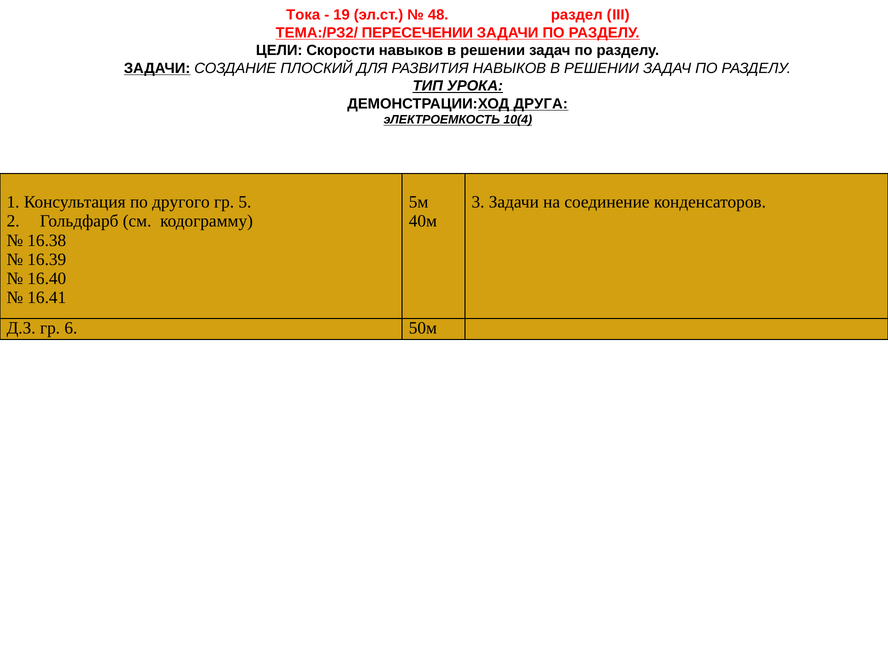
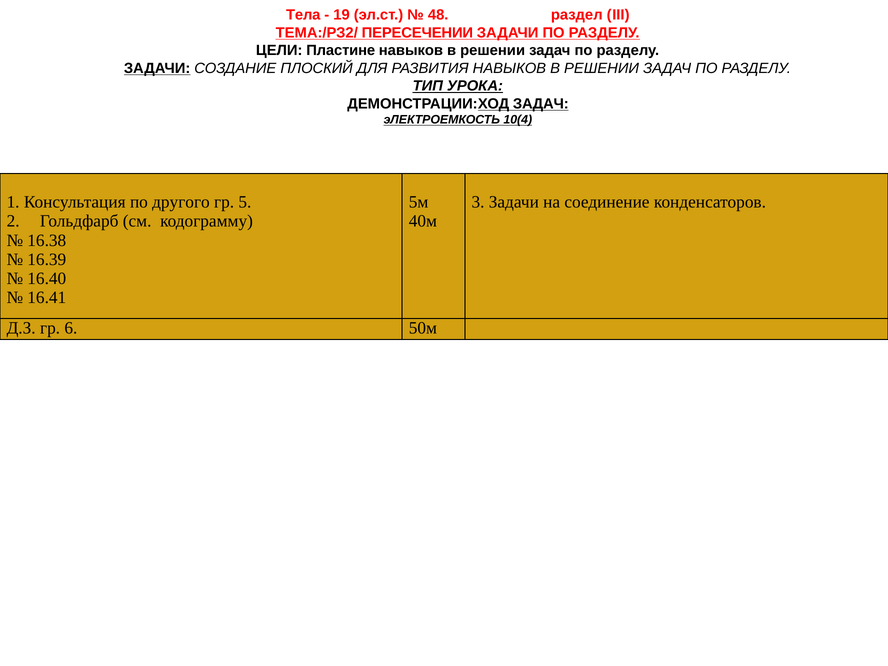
Тока: Тока -> Тела
Скорости: Скорости -> Пластине
ДЕМОНСТРАЦИИ:ХОД ДРУГА: ДРУГА -> ЗАДАЧ
